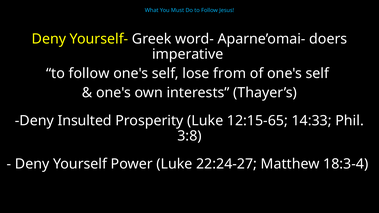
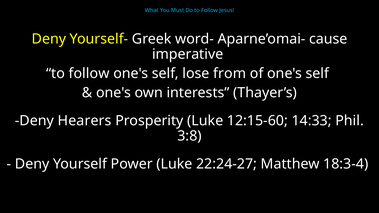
doers: doers -> cause
Insulted: Insulted -> Hearers
12:15-65: 12:15-65 -> 12:15-60
